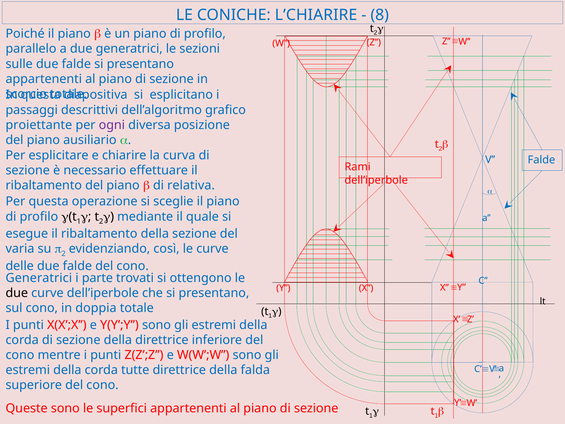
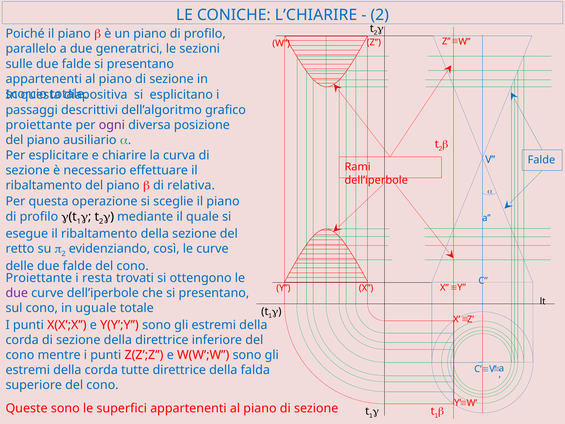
8 at (380, 15): 8 -> 2
varia: varia -> retto
Generatrici at (39, 278): Generatrici -> Proiettante
parte: parte -> resta
due at (17, 293) colour: black -> purple
doppia: doppia -> uguale
